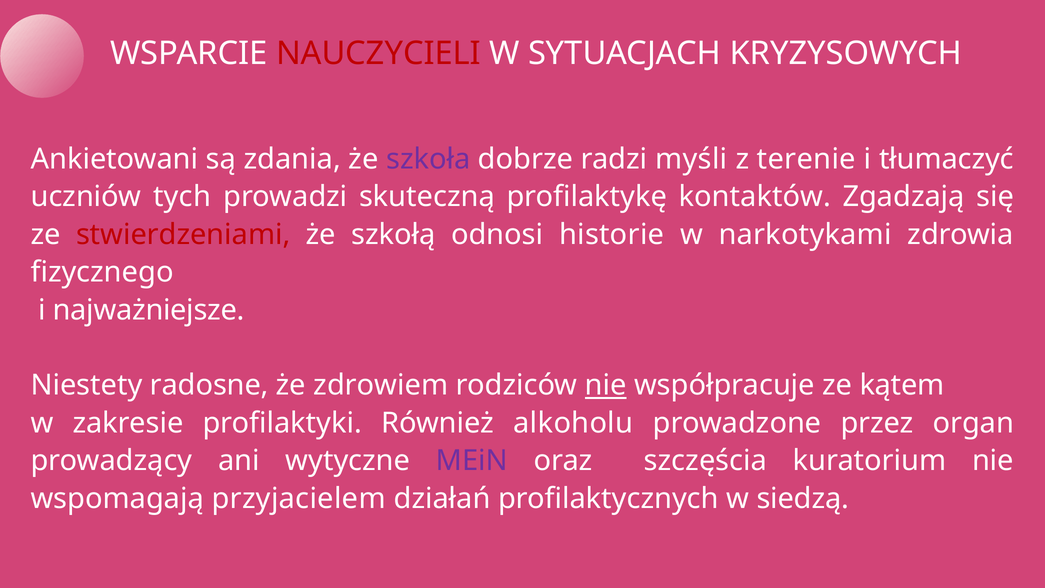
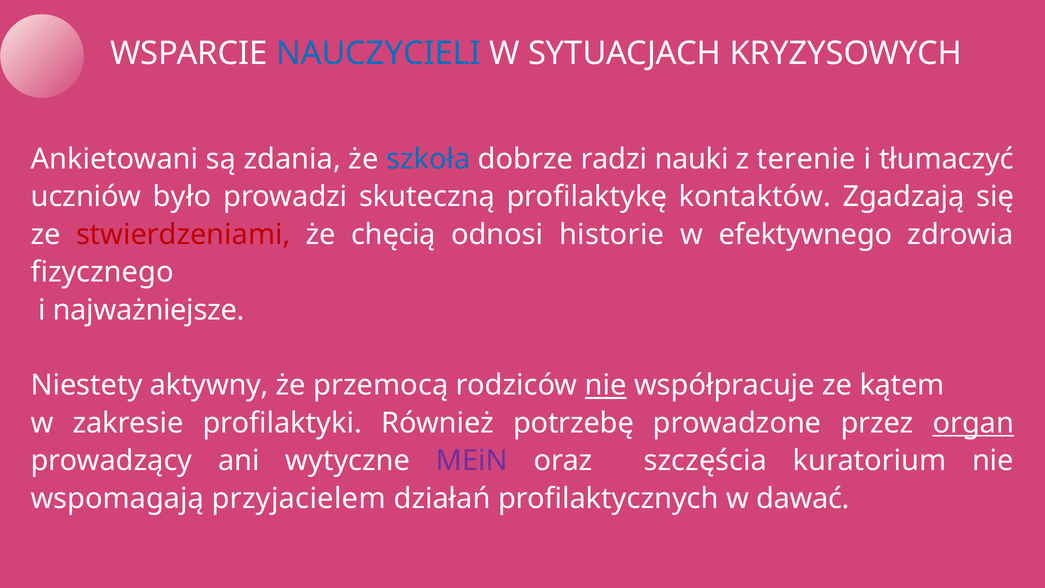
NAUCZYCIELI colour: red -> blue
szkoła colour: purple -> blue
myśli: myśli -> nauki
tych: tych -> było
szkołą: szkołą -> chęcią
narkotykami: narkotykami -> efektywnego
radosne: radosne -> aktywny
zdrowiem: zdrowiem -> przemocą
alkoholu: alkoholu -> potrzebę
organ underline: none -> present
siedzą: siedzą -> dawać
